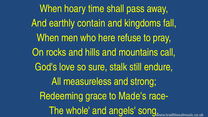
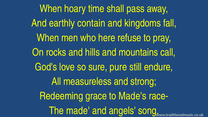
stalk: stalk -> pure
whole: whole -> made
